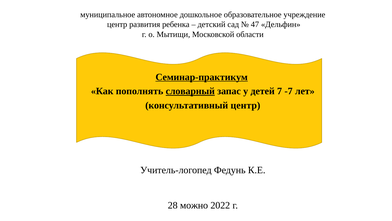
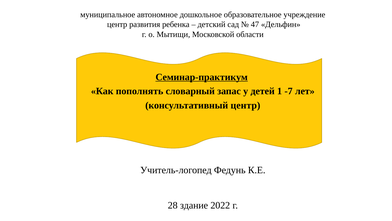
словарный underline: present -> none
7: 7 -> 1
можно: можно -> здание
